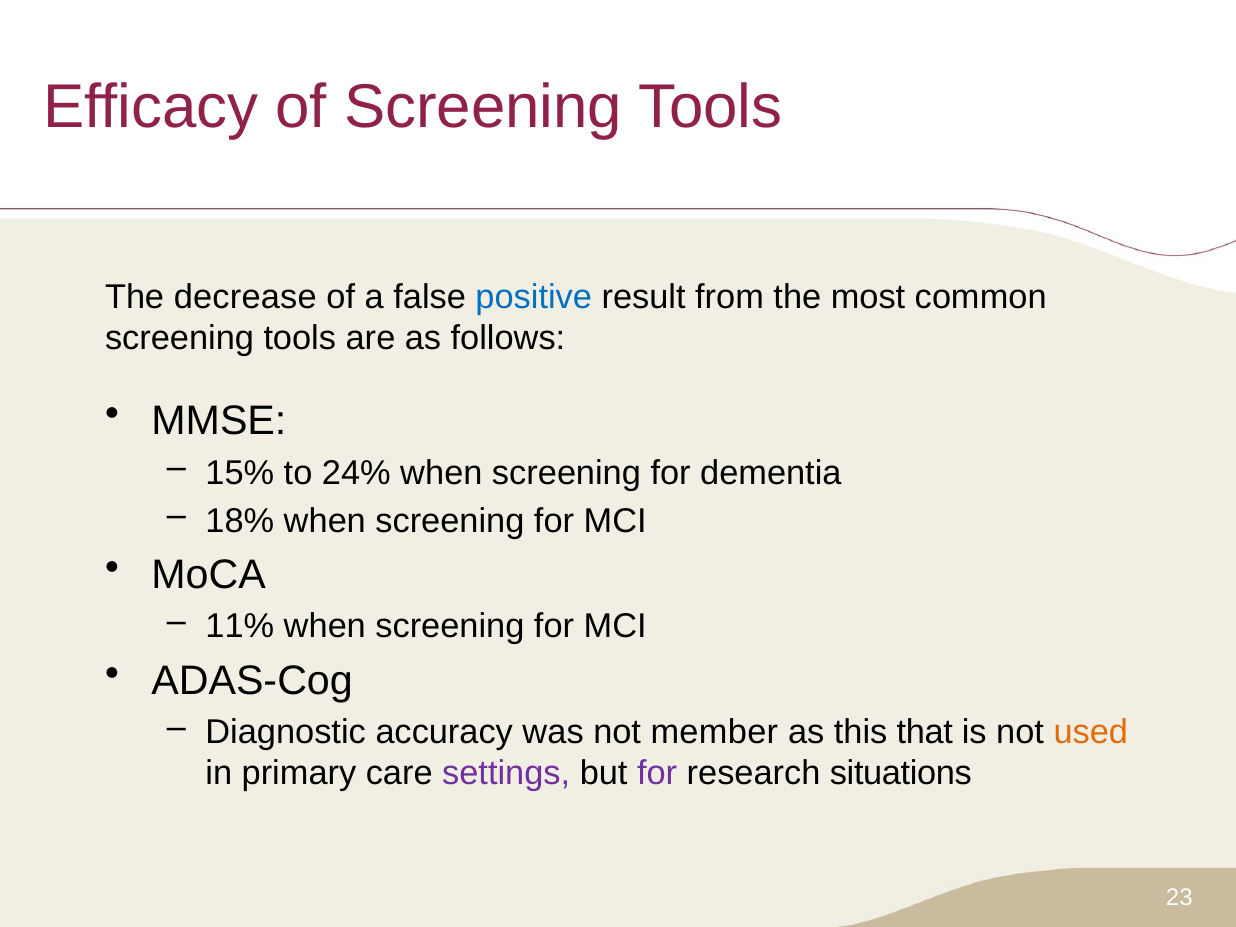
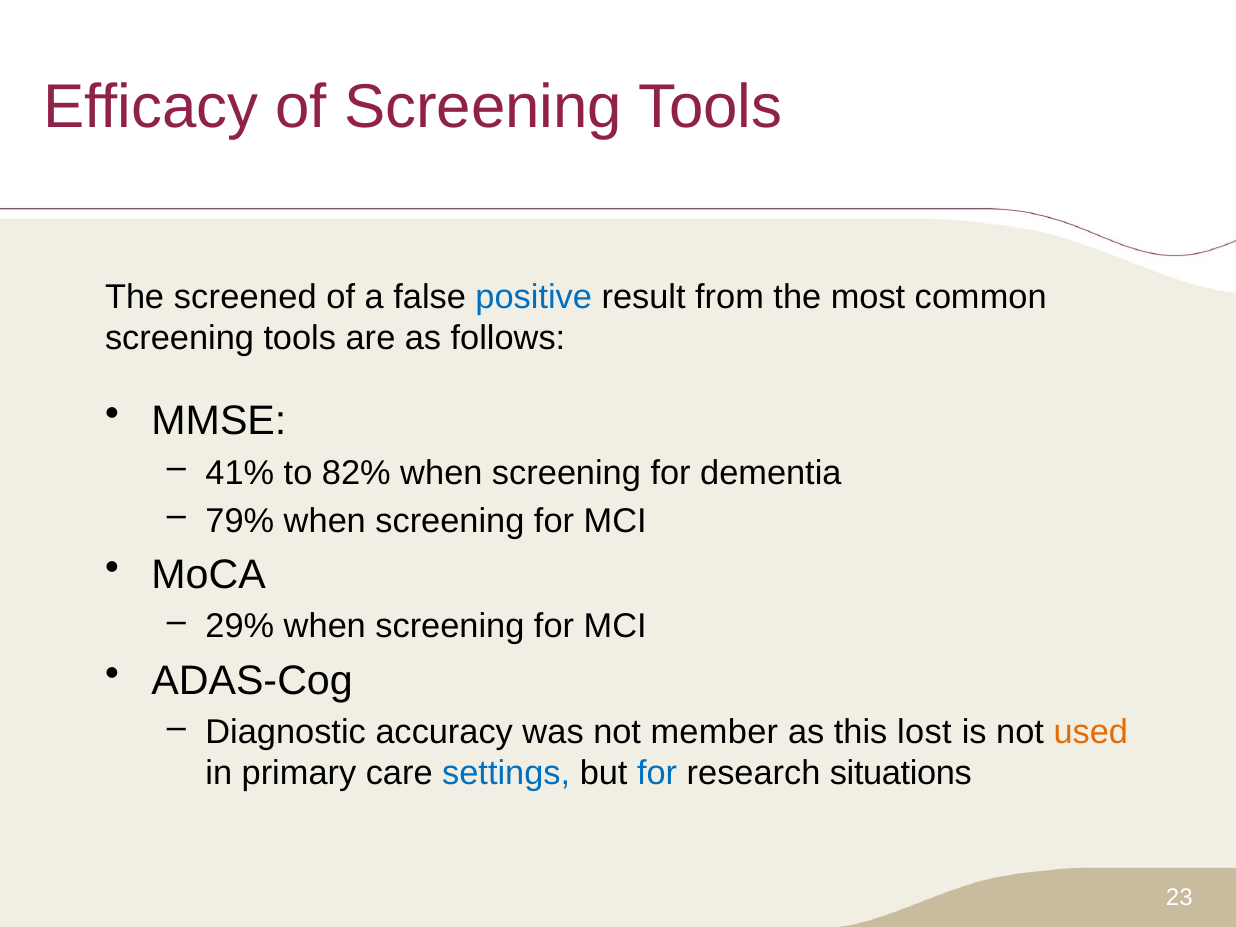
decrease: decrease -> screened
15%: 15% -> 41%
24%: 24% -> 82%
18%: 18% -> 79%
11%: 11% -> 29%
that: that -> lost
settings colour: purple -> blue
for at (657, 774) colour: purple -> blue
